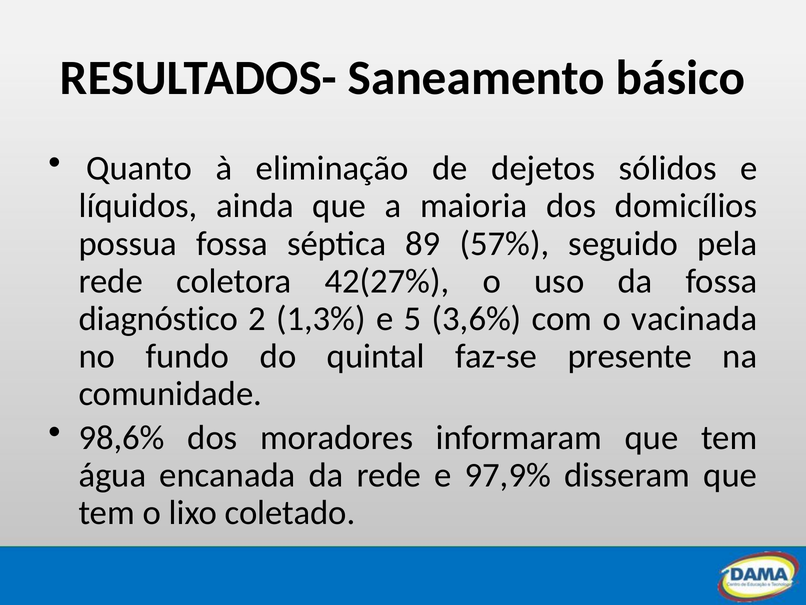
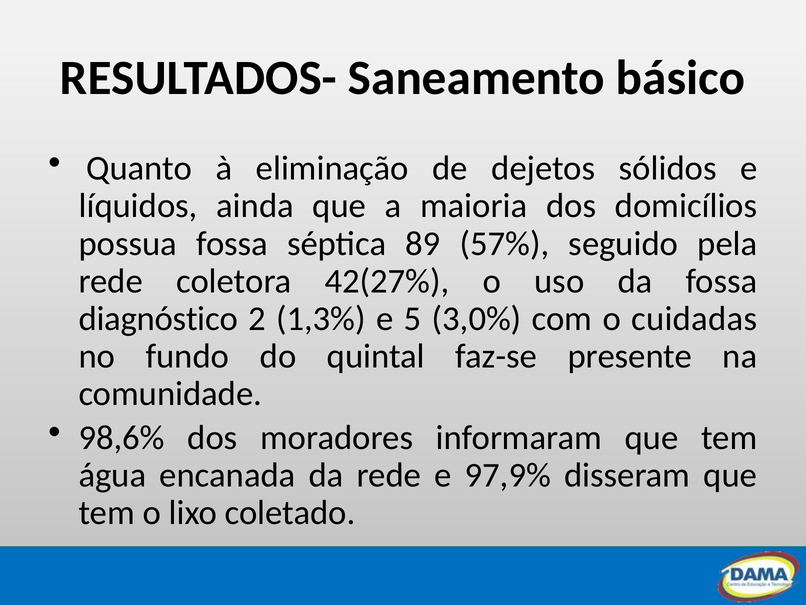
3,6%: 3,6% -> 3,0%
vacinada: vacinada -> cuidadas
